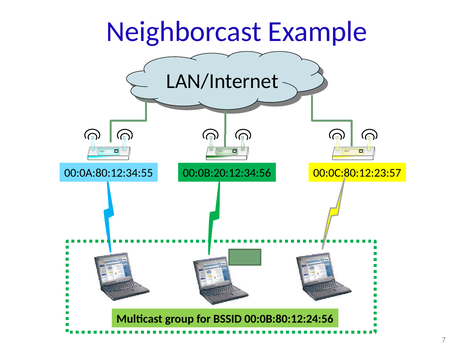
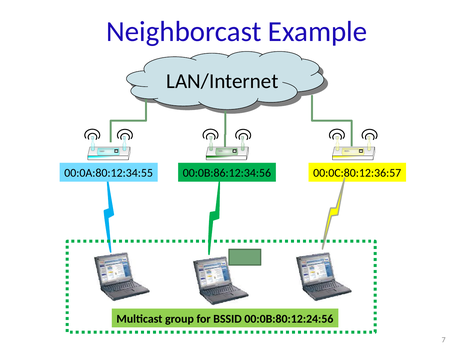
00:0B:20:12:34:56: 00:0B:20:12:34:56 -> 00:0B:86:12:34:56
00:0C:80:12:23:57: 00:0C:80:12:23:57 -> 00:0C:80:12:36:57
